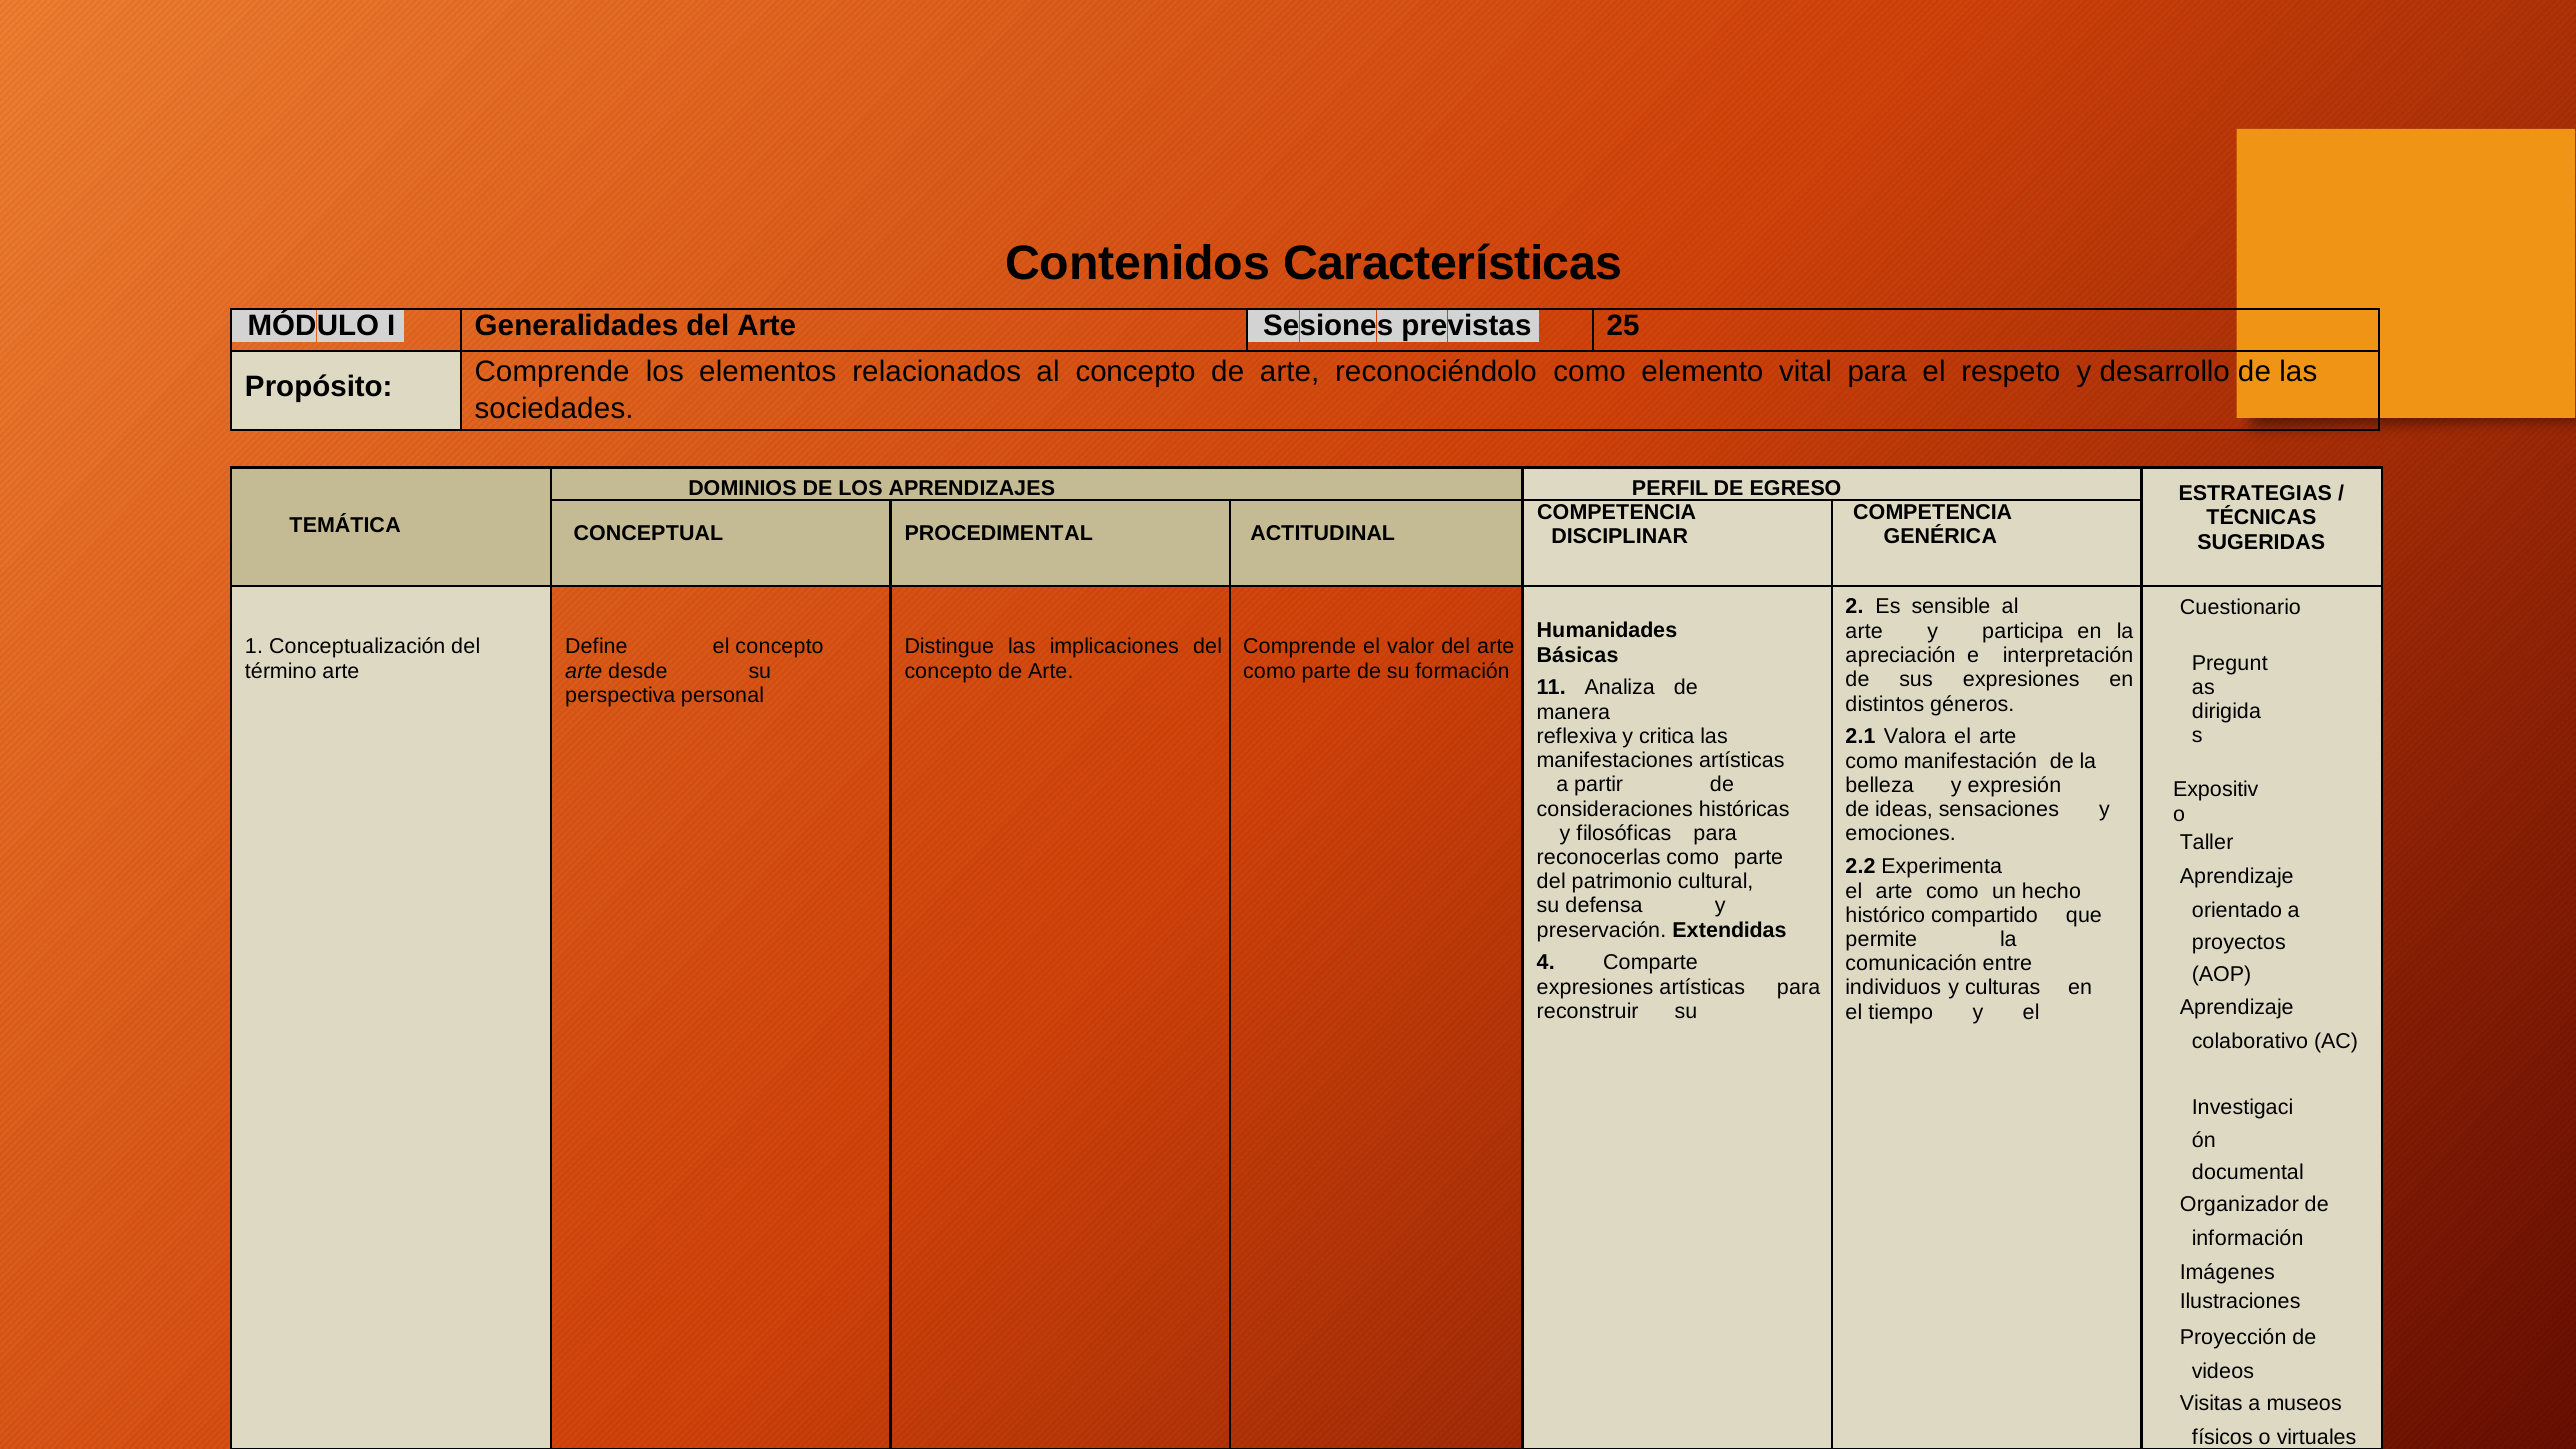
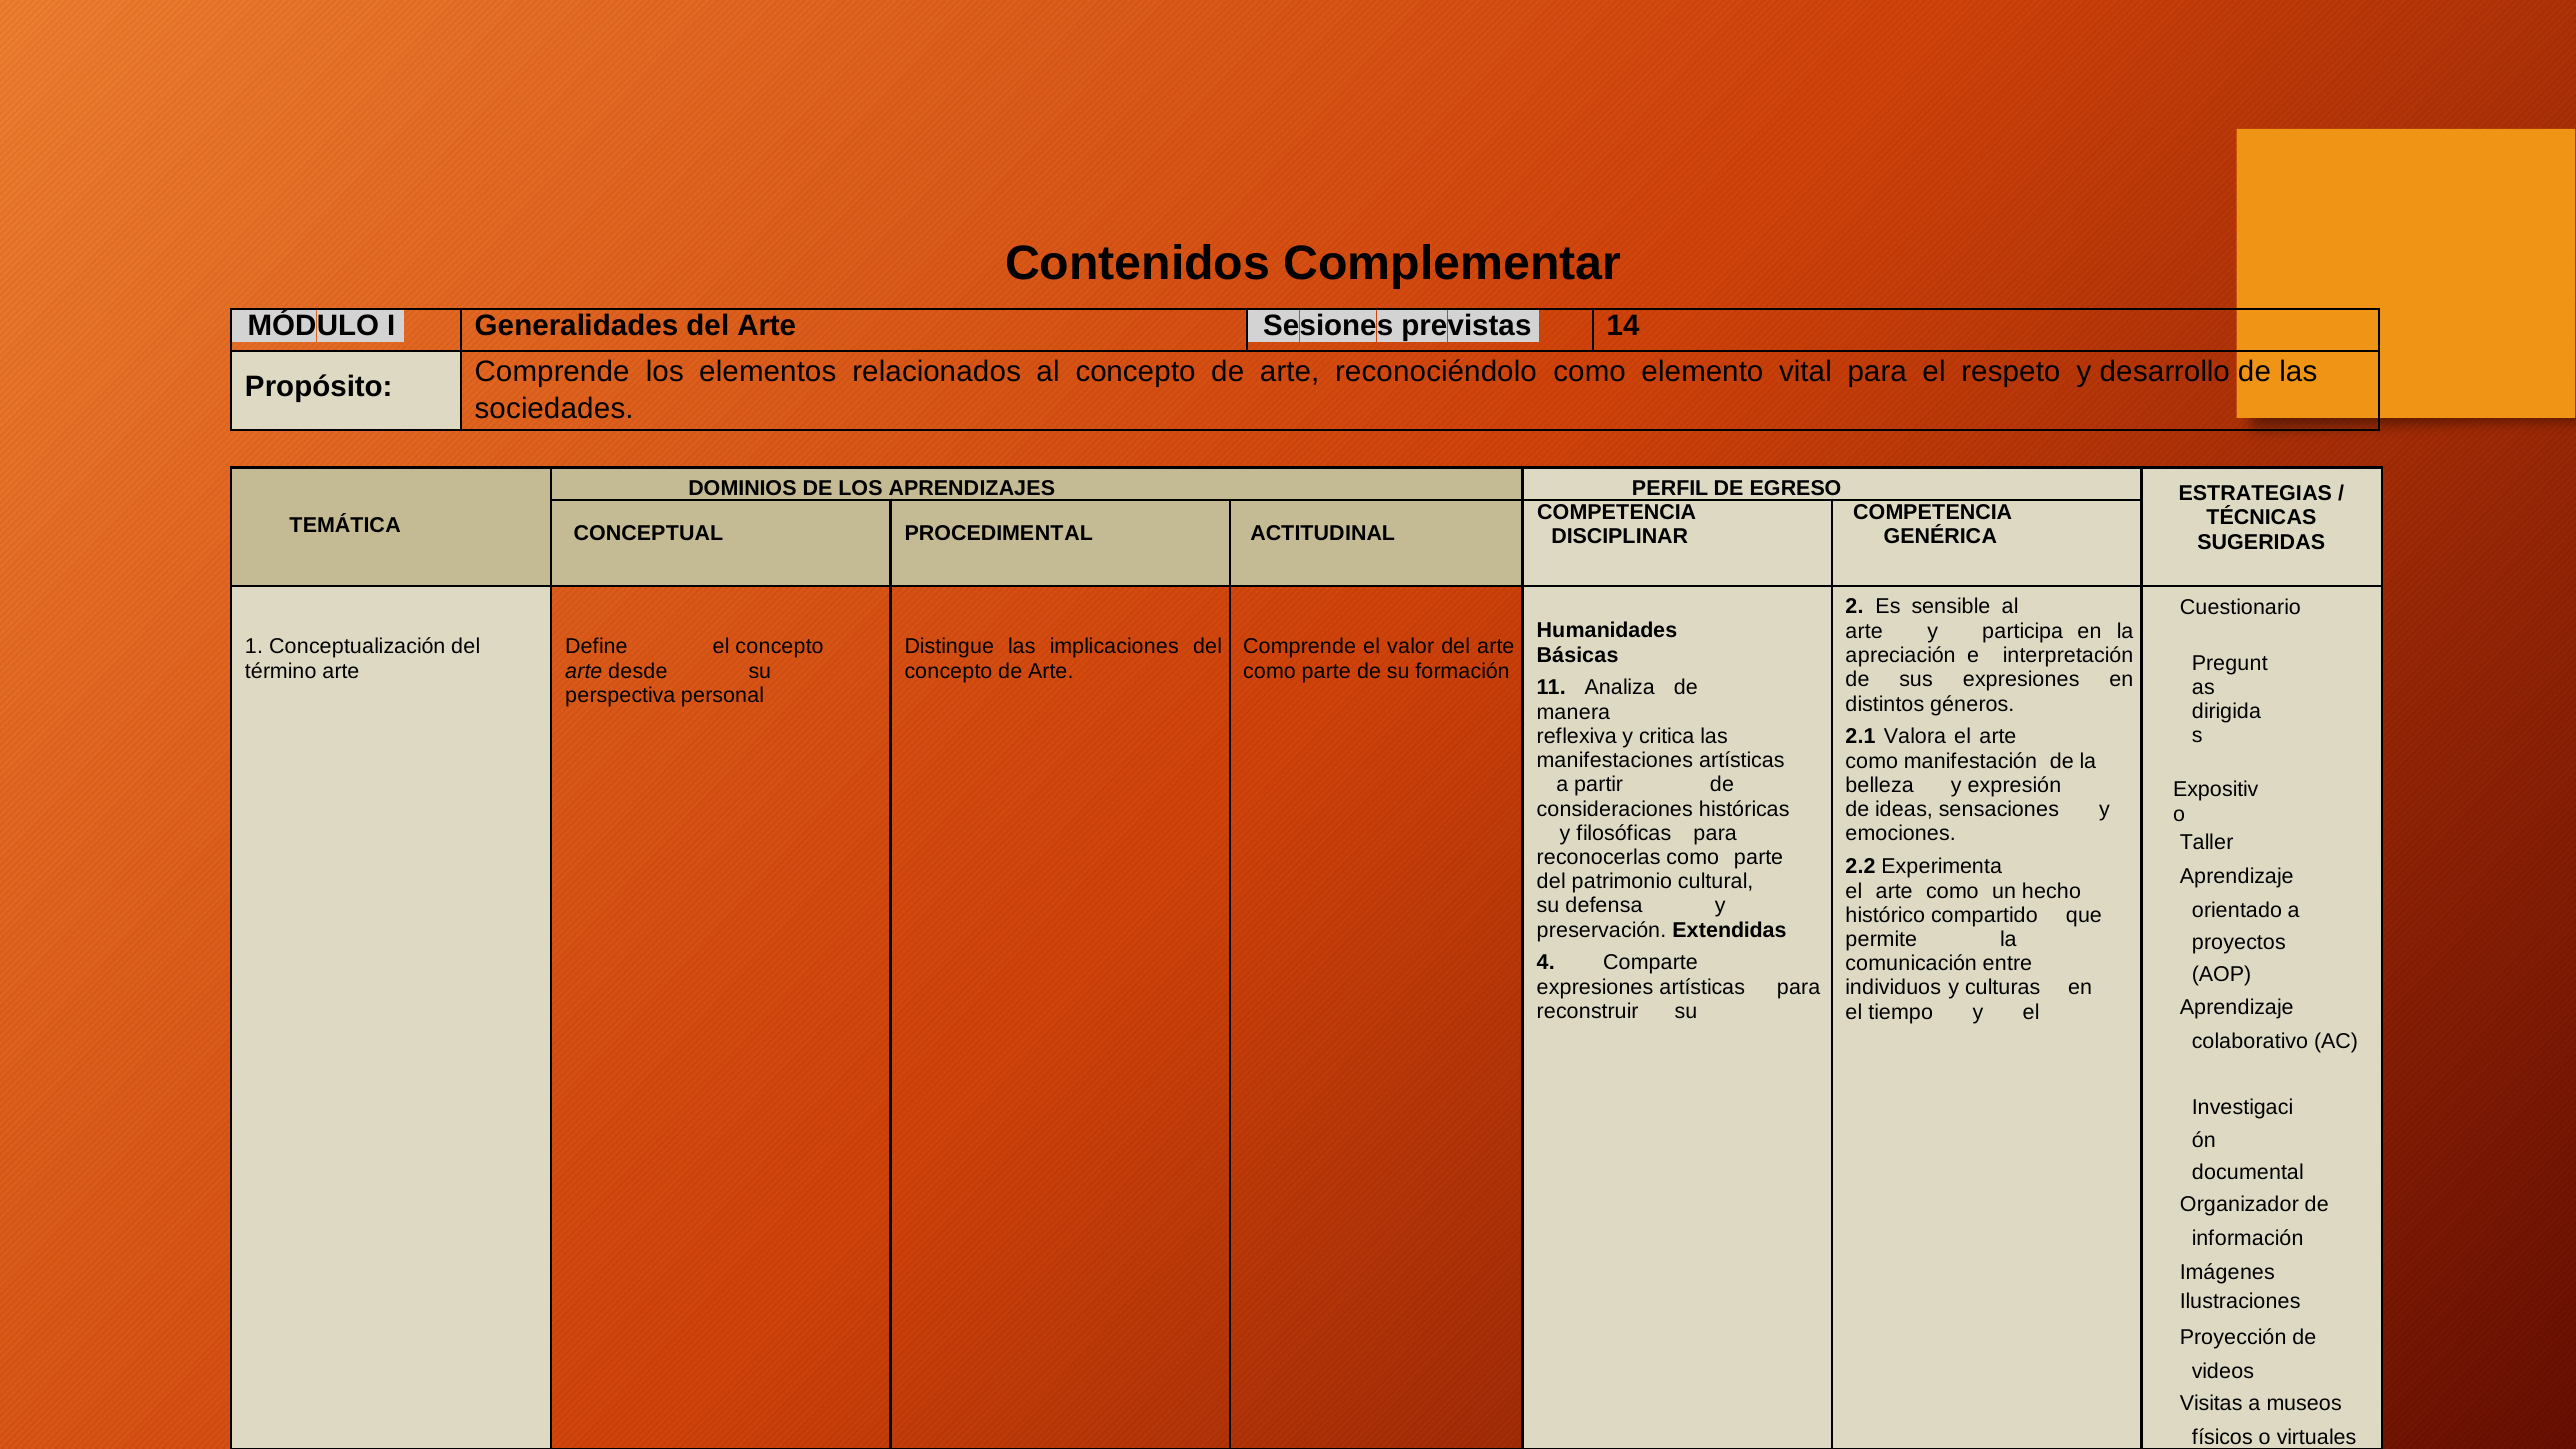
Características: Características -> Complementar
25: 25 -> 14
